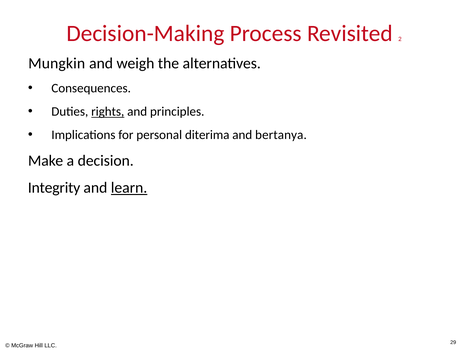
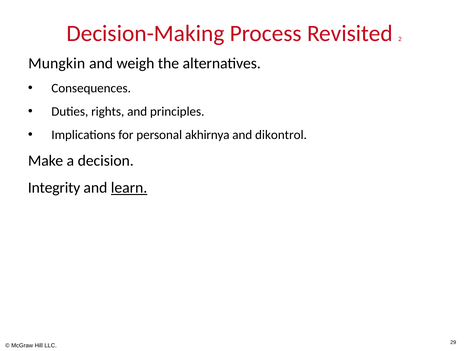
rights underline: present -> none
diterima: diterima -> akhirnya
bertanya: bertanya -> dikontrol
